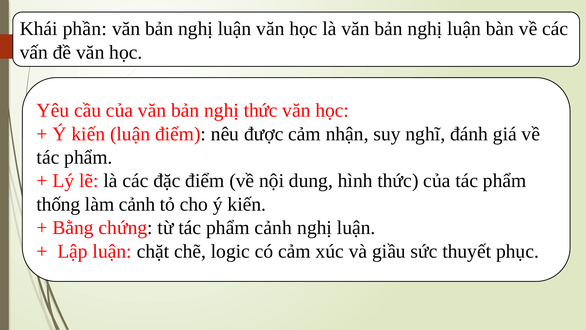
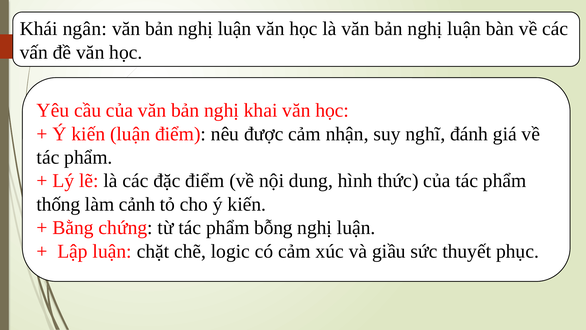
phần: phần -> ngân
nghị thức: thức -> khai
phẩm cảnh: cảnh -> bỗng
